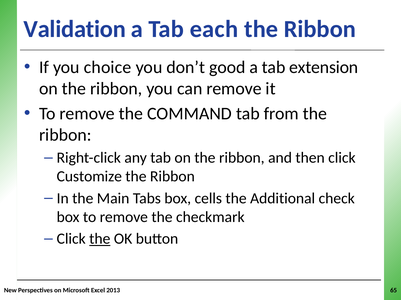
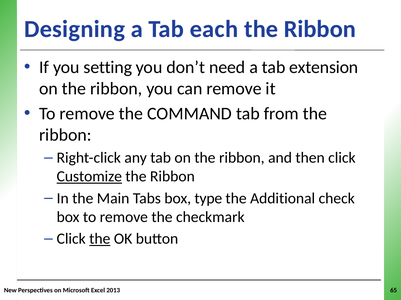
Validation: Validation -> Designing
choice: choice -> setting
good: good -> need
Customize underline: none -> present
cells: cells -> type
